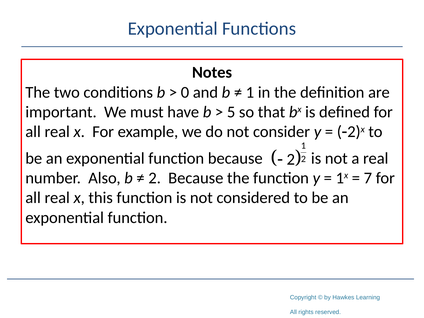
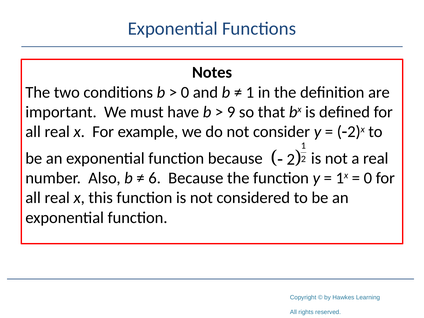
5: 5 -> 9
2 at (155, 178): 2 -> 6
7 at (368, 178): 7 -> 0
